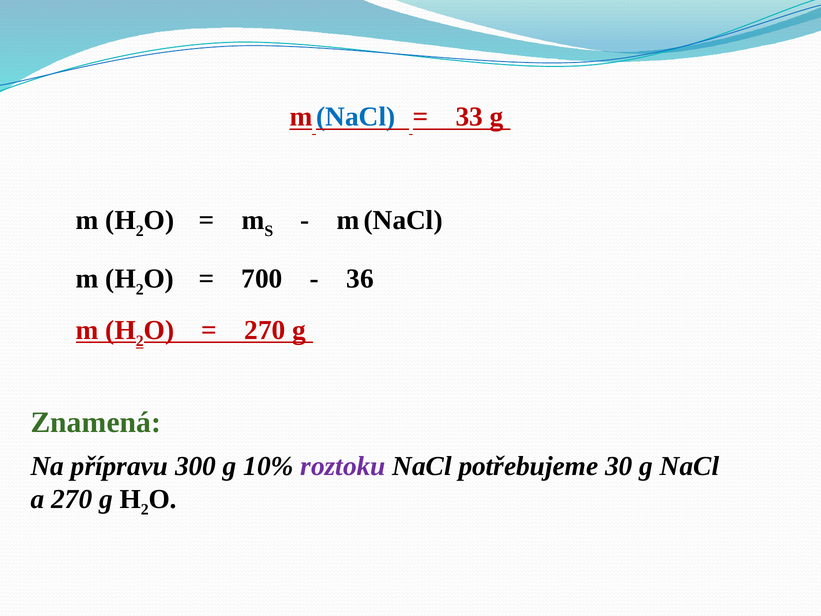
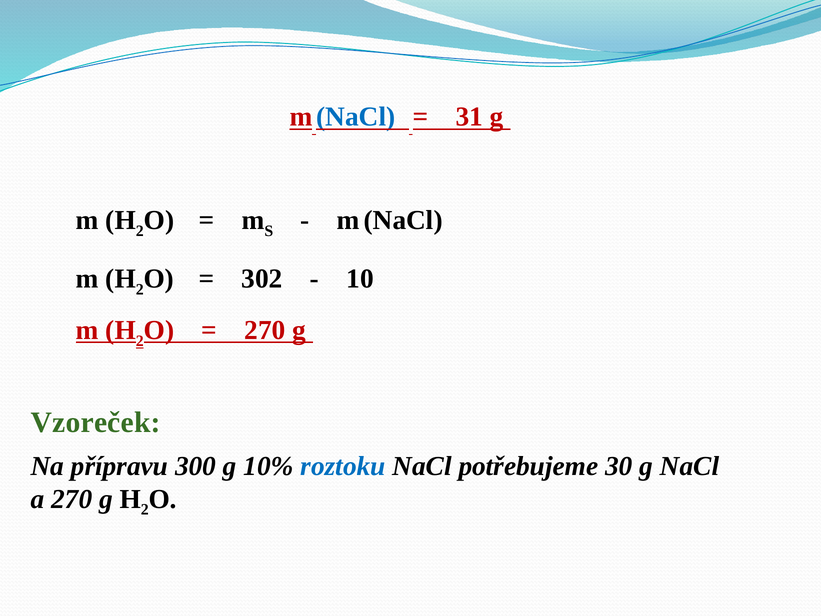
33: 33 -> 31
700: 700 -> 302
36: 36 -> 10
Znamená: Znamená -> Vzoreček
roztoku colour: purple -> blue
